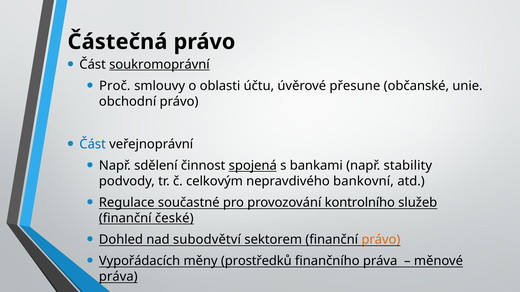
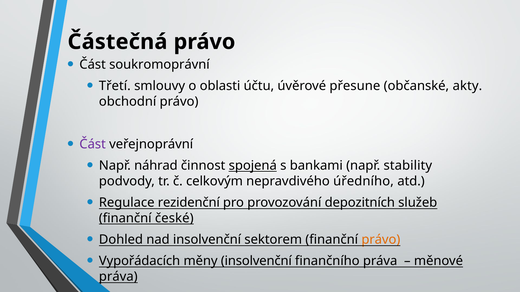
soukromoprávní underline: present -> none
Proč: Proč -> Třetí
unie: unie -> akty
Část at (93, 144) colour: blue -> purple
sdělení: sdělení -> náhrad
bankovní: bankovní -> úředního
součastné: součastné -> rezidenční
kontrolního: kontrolního -> depozitních
nad subodvětví: subodvětví -> insolvenční
měny prostředků: prostředků -> insolvenční
